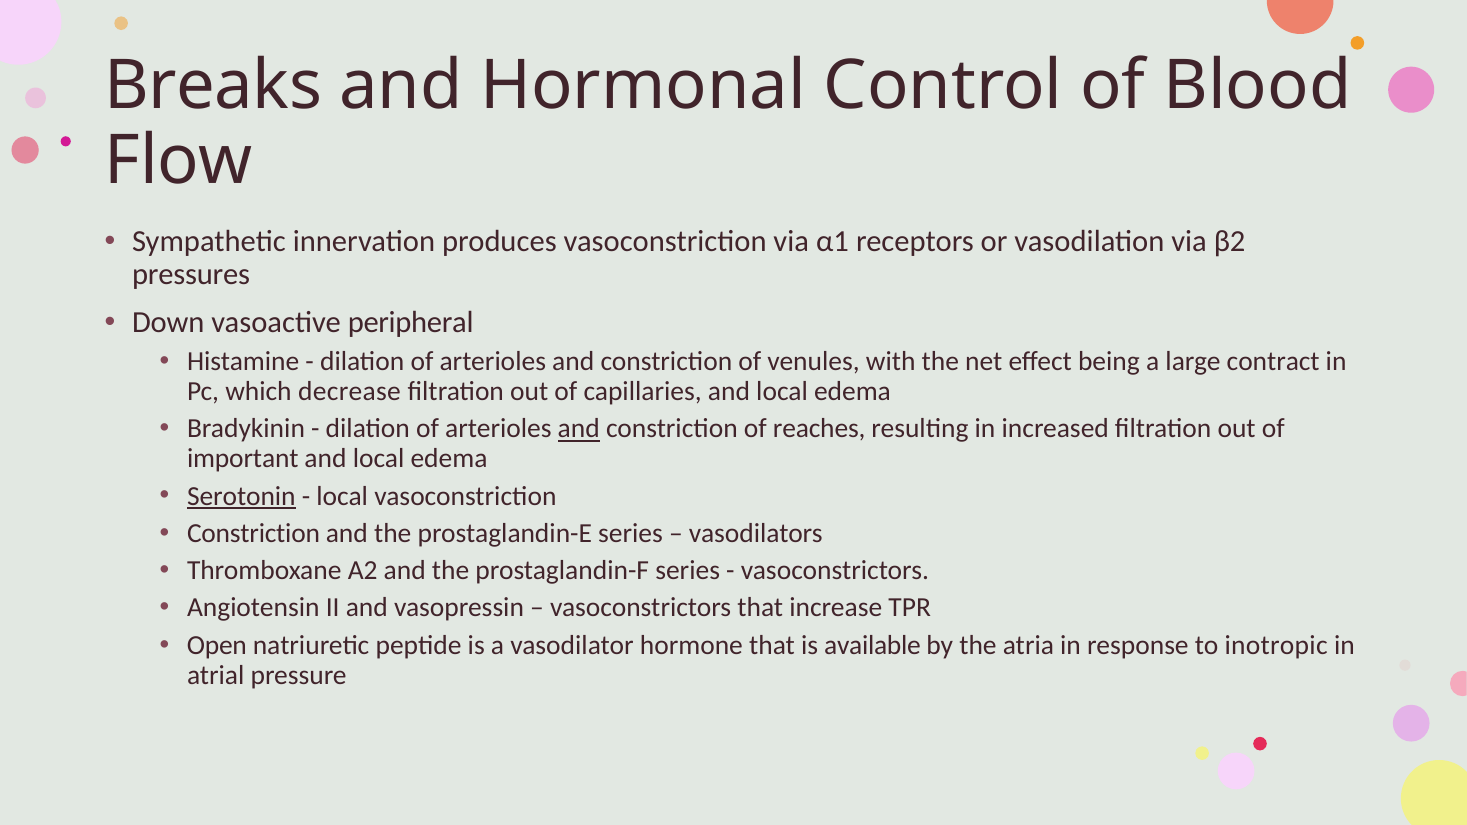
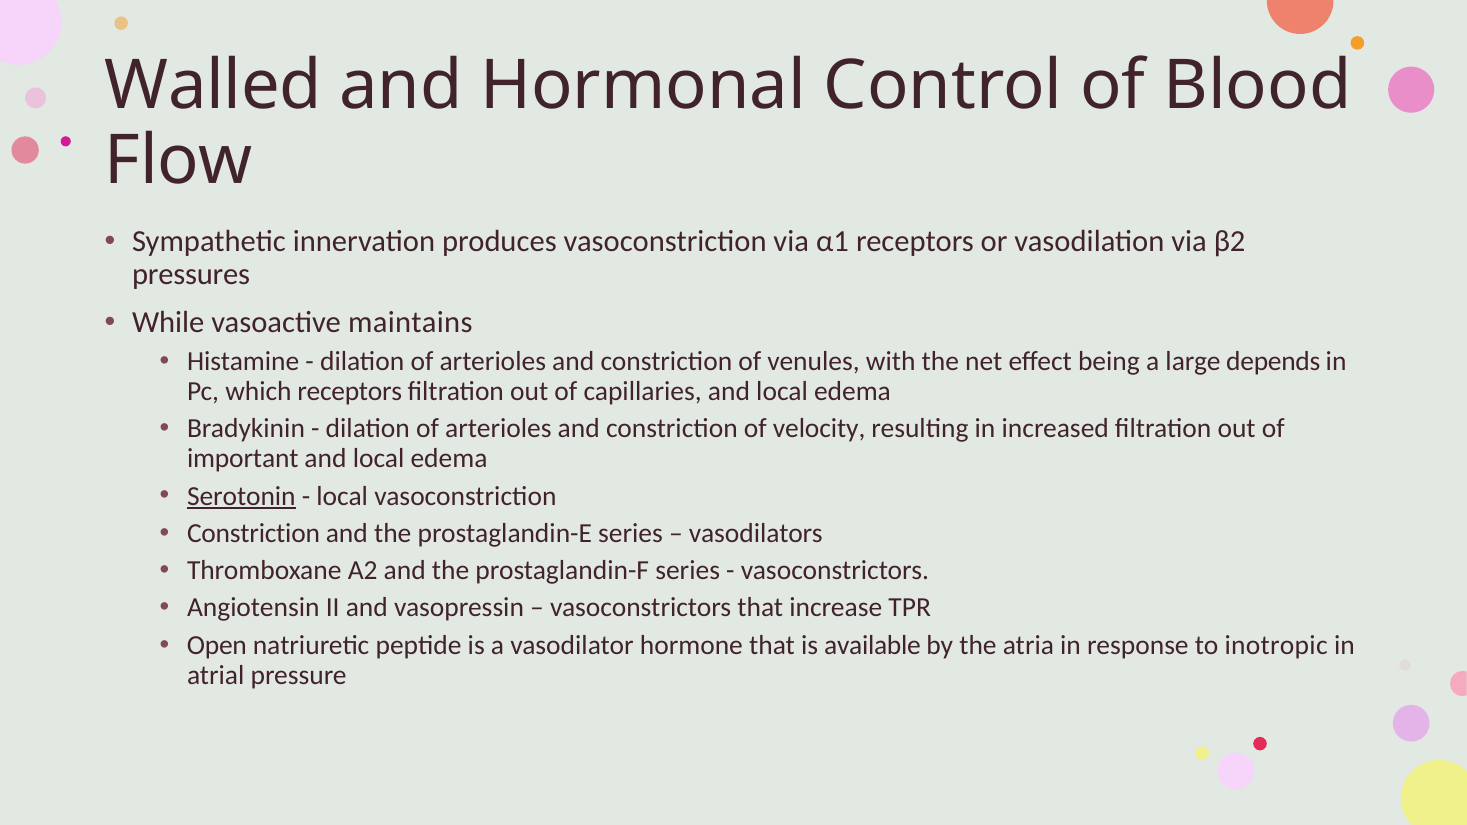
Breaks: Breaks -> Walled
Down: Down -> While
peripheral: peripheral -> maintains
contract: contract -> depends
which decrease: decrease -> receptors
and at (579, 429) underline: present -> none
reaches: reaches -> velocity
